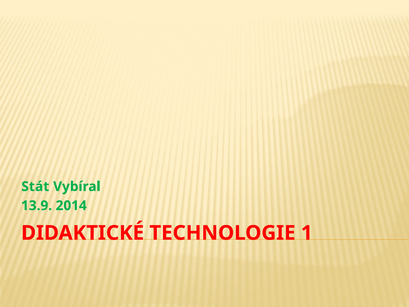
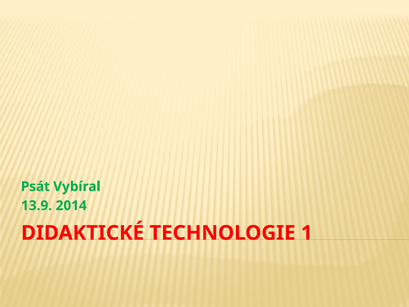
Stát: Stát -> Psát
